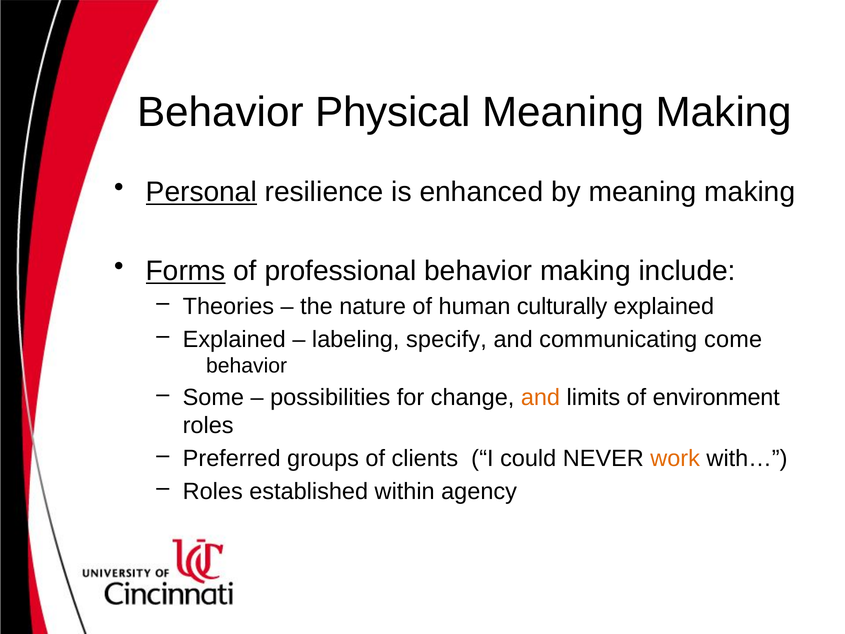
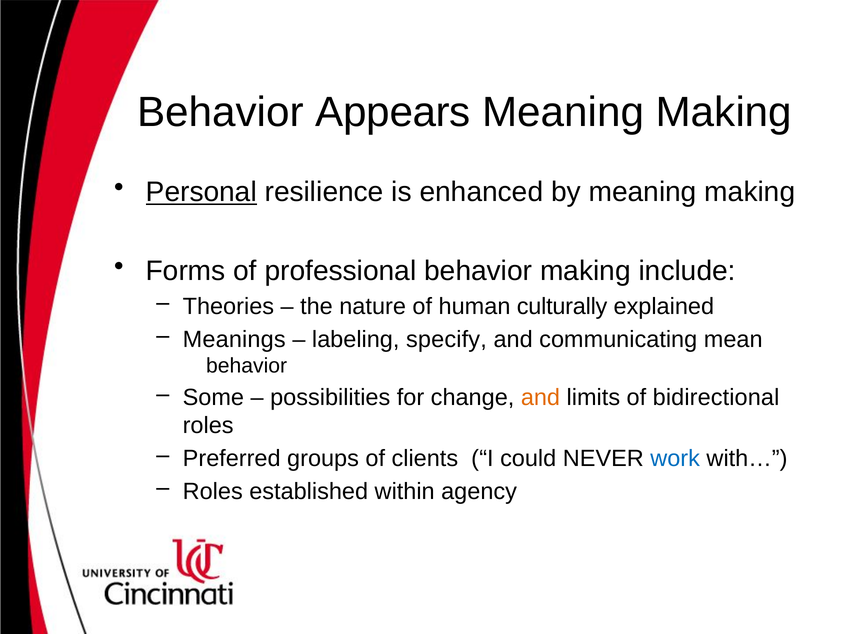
Physical: Physical -> Appears
Forms underline: present -> none
Explained at (234, 339): Explained -> Meanings
come: come -> mean
environment: environment -> bidirectional
work colour: orange -> blue
